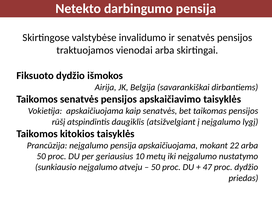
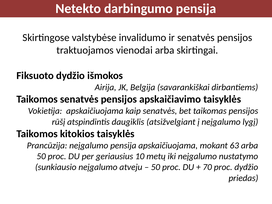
22: 22 -> 63
47: 47 -> 70
